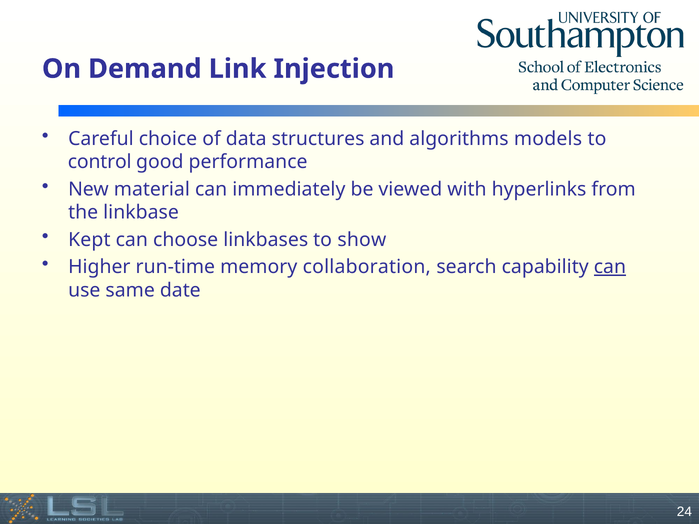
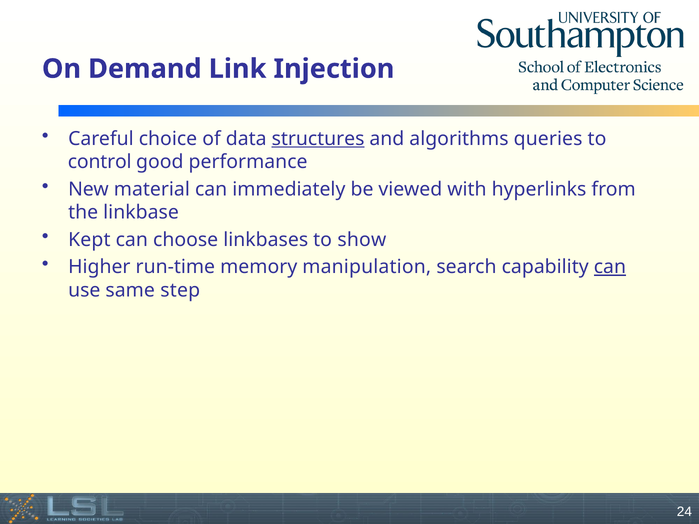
structures underline: none -> present
models: models -> queries
collaboration: collaboration -> manipulation
date: date -> step
